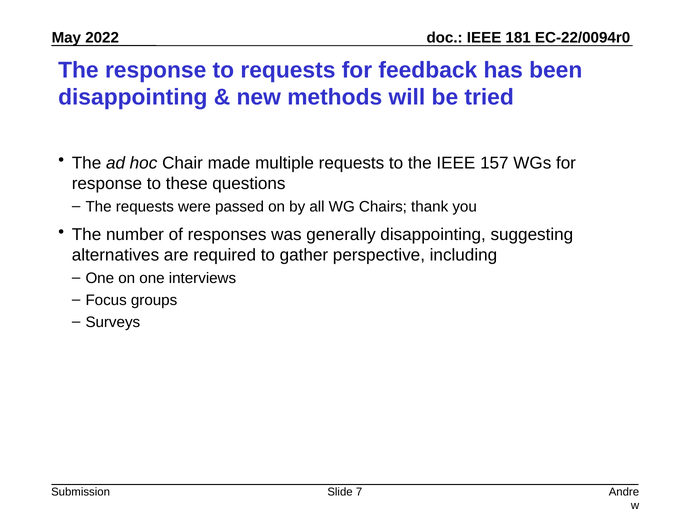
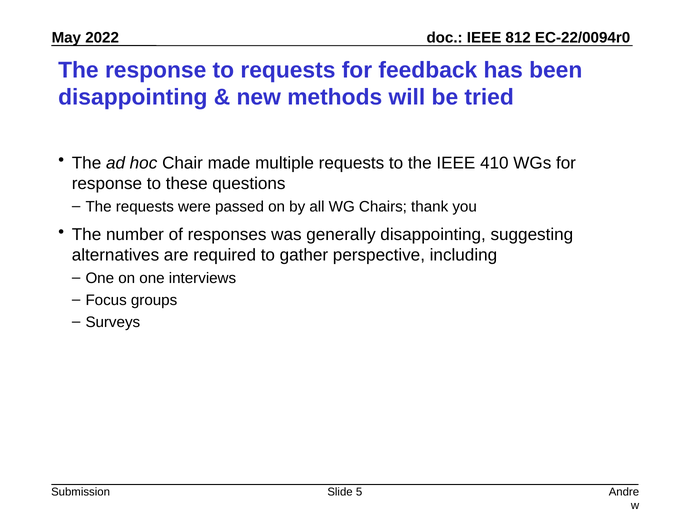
181: 181 -> 812
157: 157 -> 410
7: 7 -> 5
